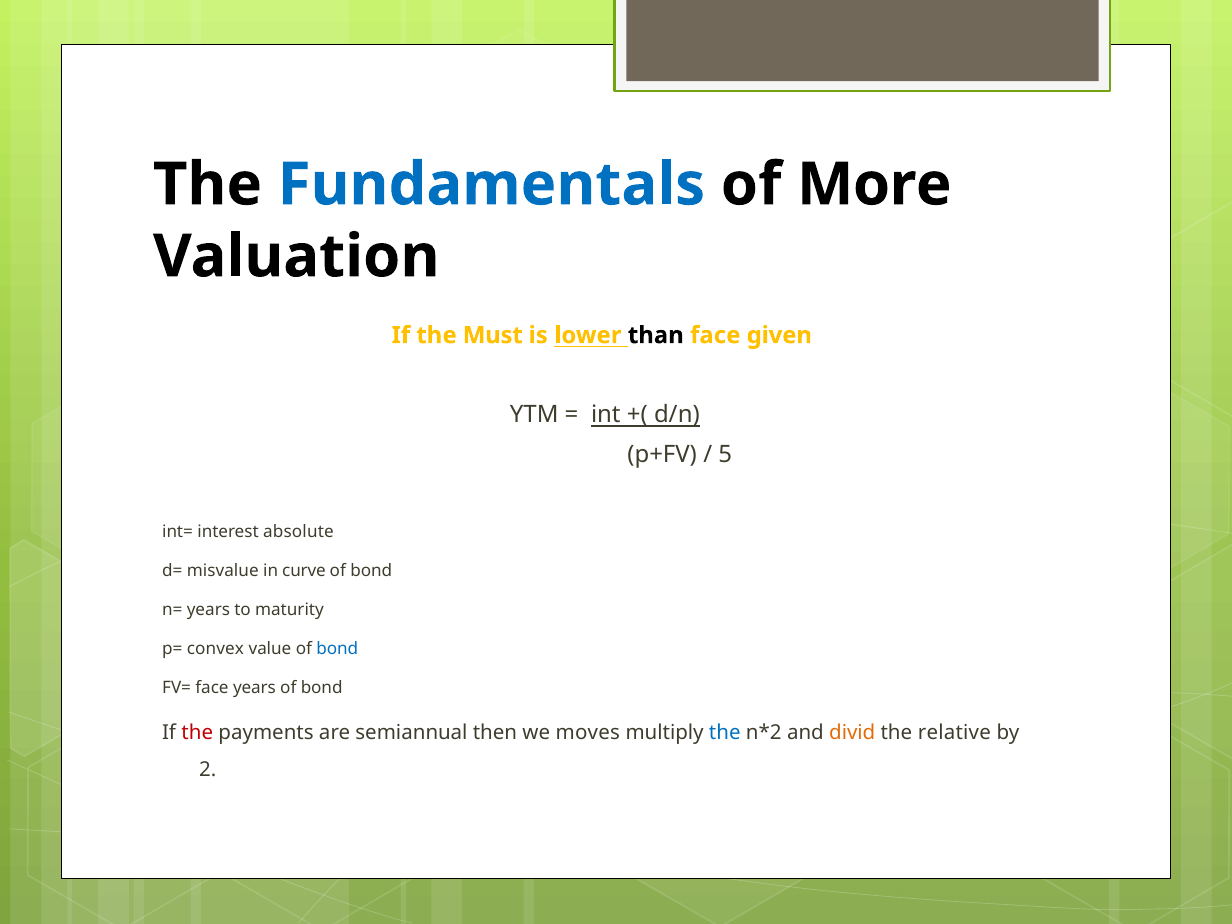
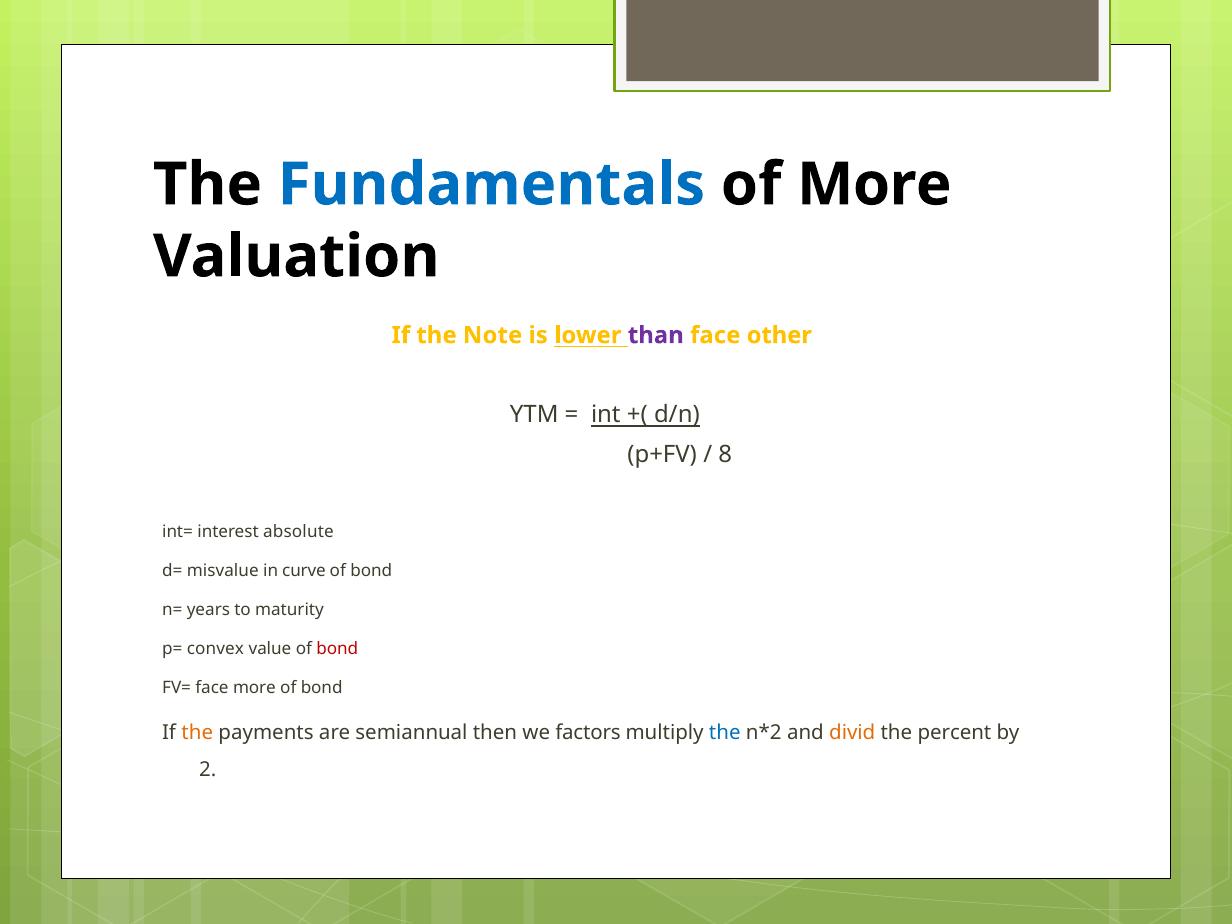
Must: Must -> Note
than colour: black -> purple
given: given -> other
5: 5 -> 8
bond at (337, 649) colour: blue -> red
face years: years -> more
the at (197, 732) colour: red -> orange
moves: moves -> factors
relative: relative -> percent
